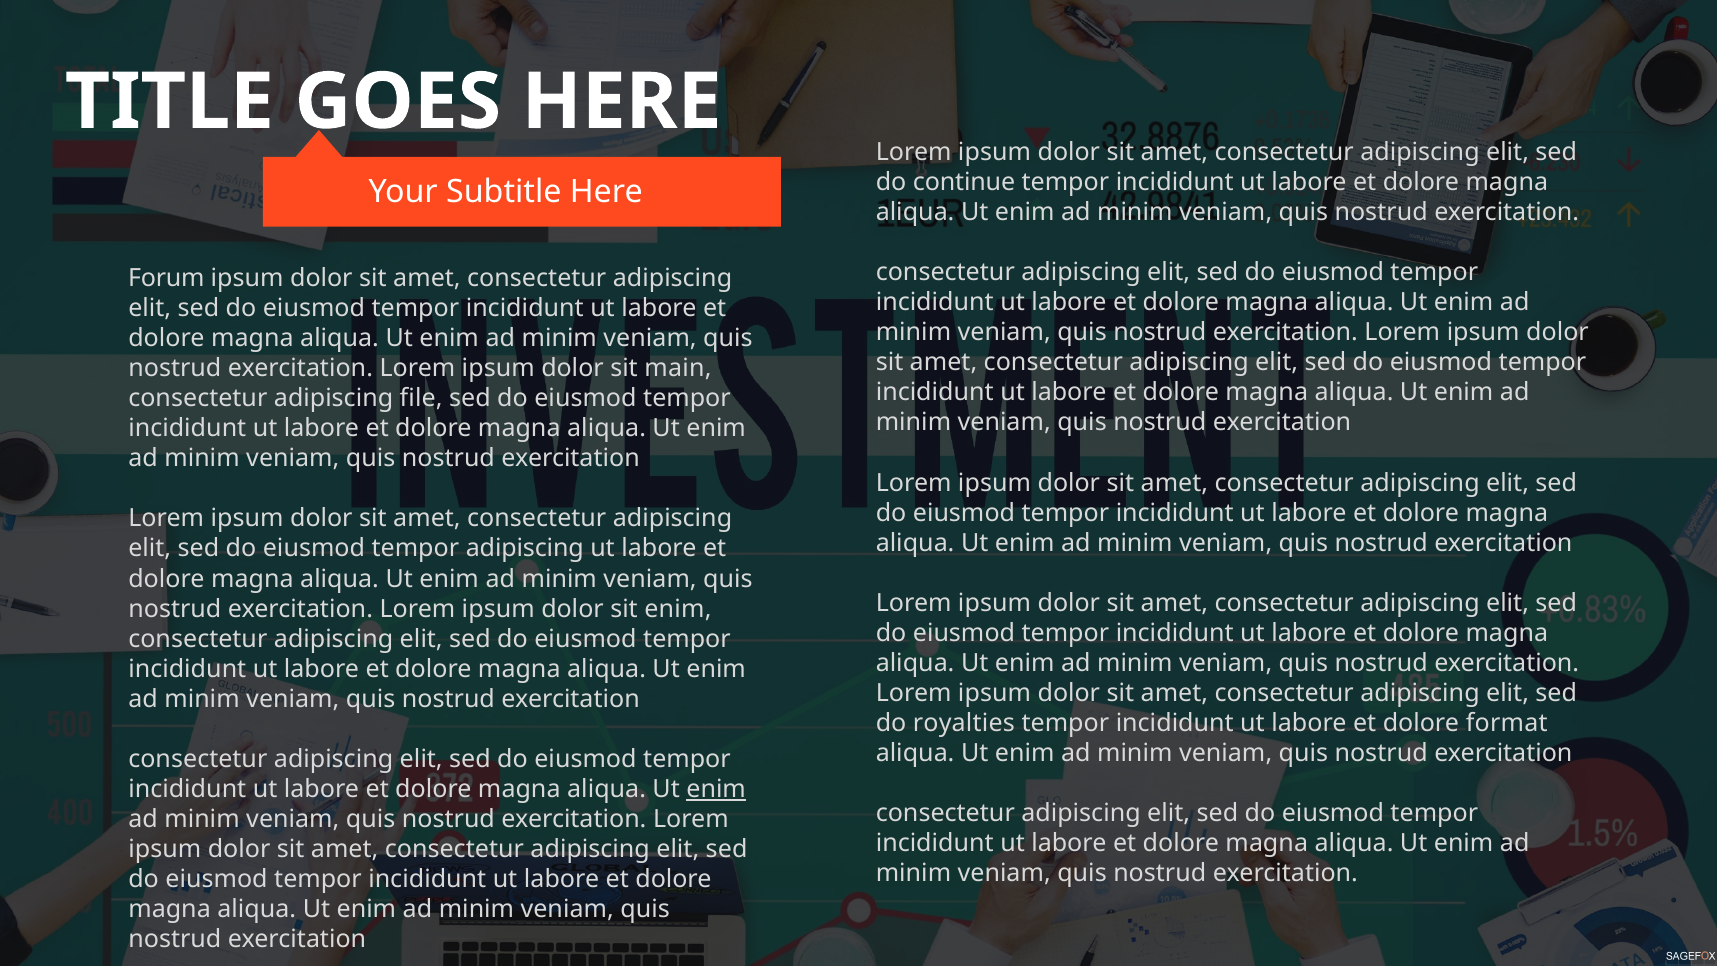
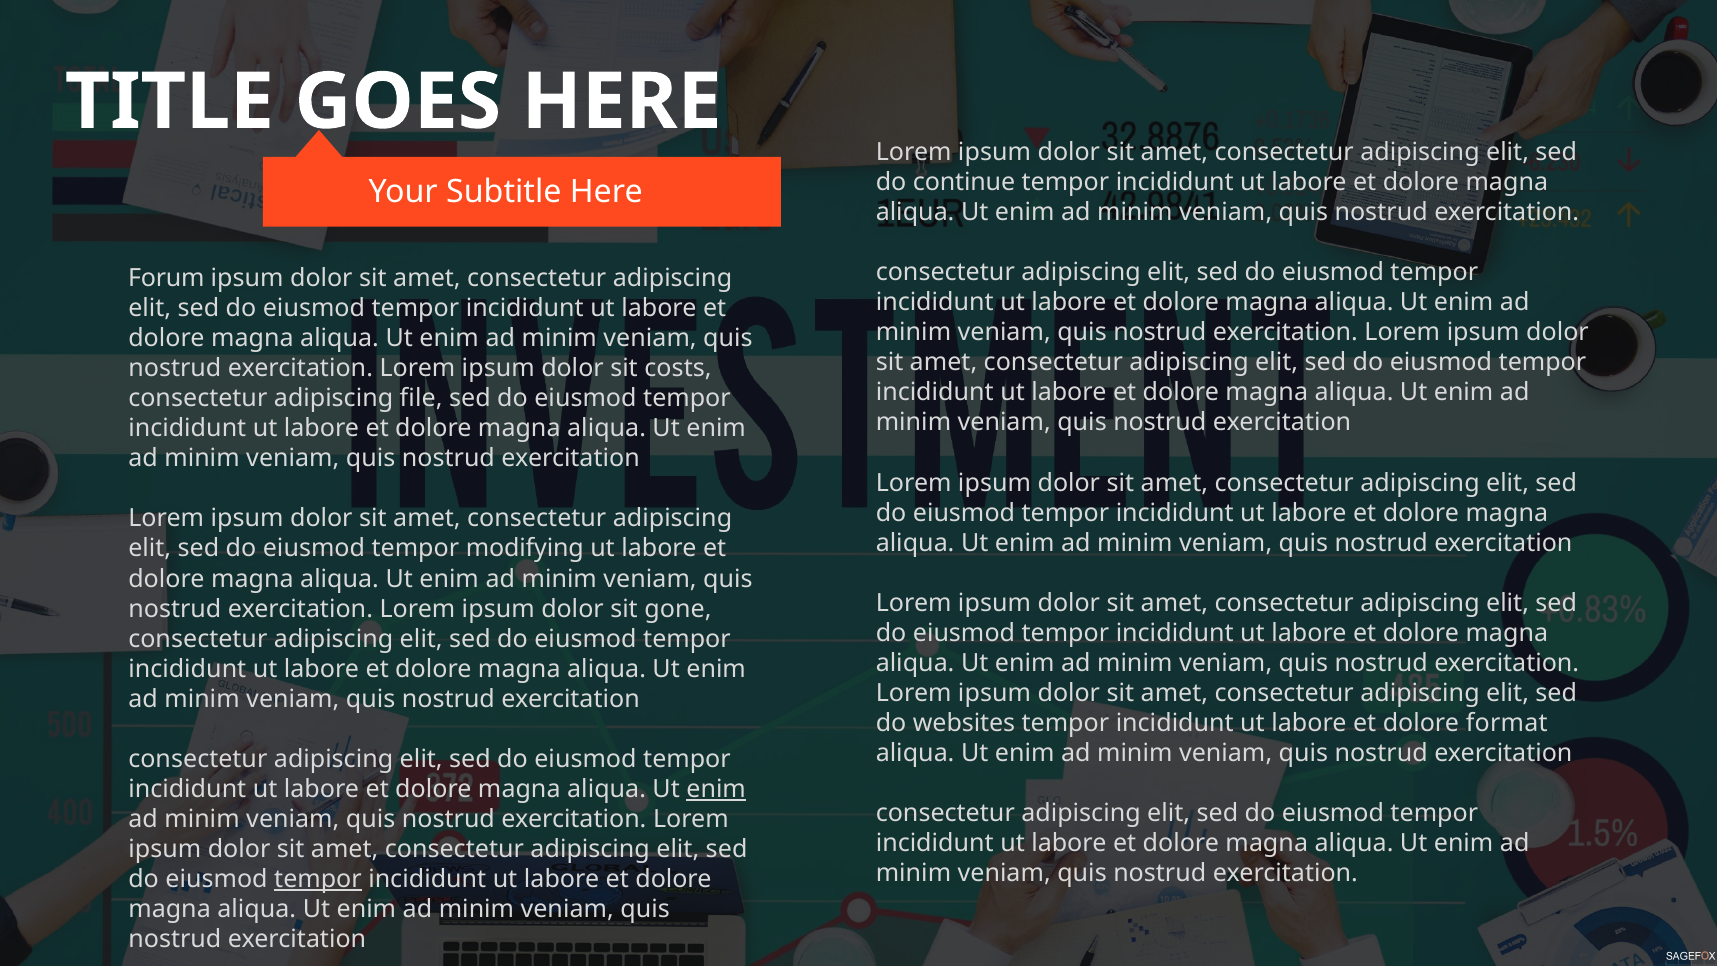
main: main -> costs
tempor adipiscing: adipiscing -> modifying
sit enim: enim -> gone
royalties: royalties -> websites
tempor at (318, 879) underline: none -> present
